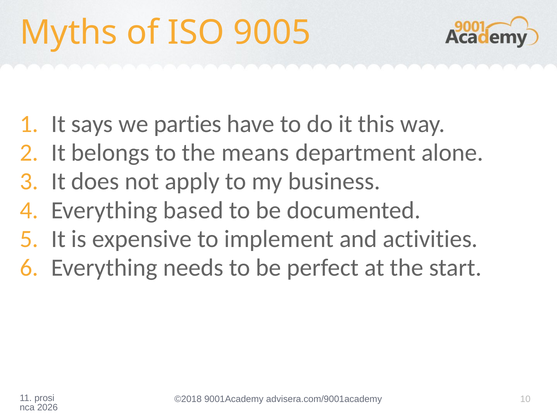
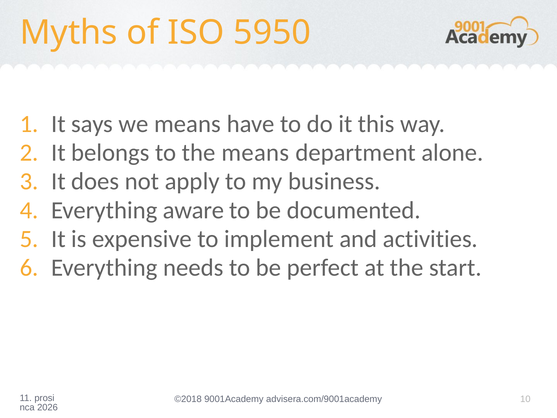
9005: 9005 -> 5950
we parties: parties -> means
based: based -> aware
